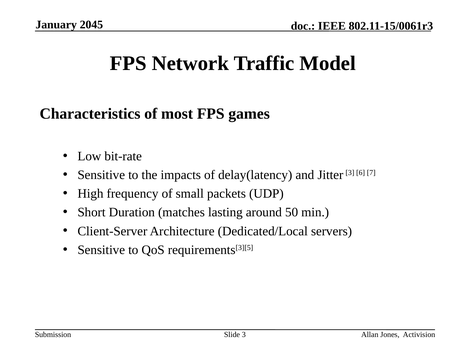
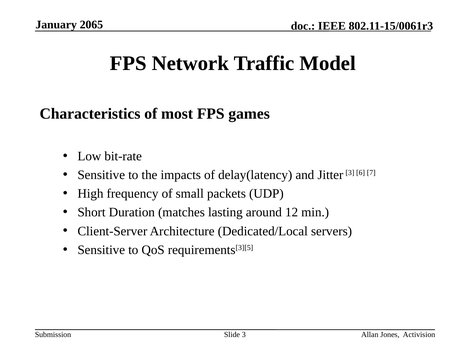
2045: 2045 -> 2065
50: 50 -> 12
